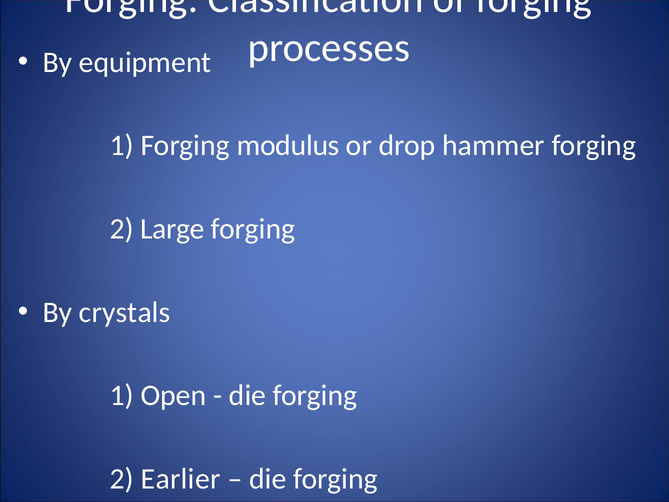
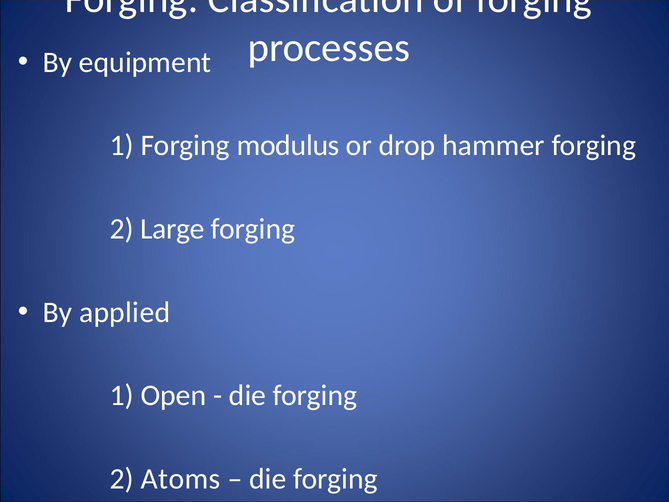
crystals: crystals -> applied
Earlier: Earlier -> Atoms
